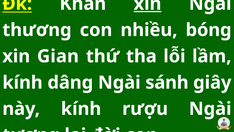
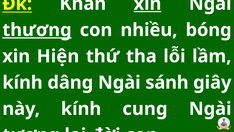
thương underline: none -> present
Gian: Gian -> Hiện
rượu: rượu -> cung
